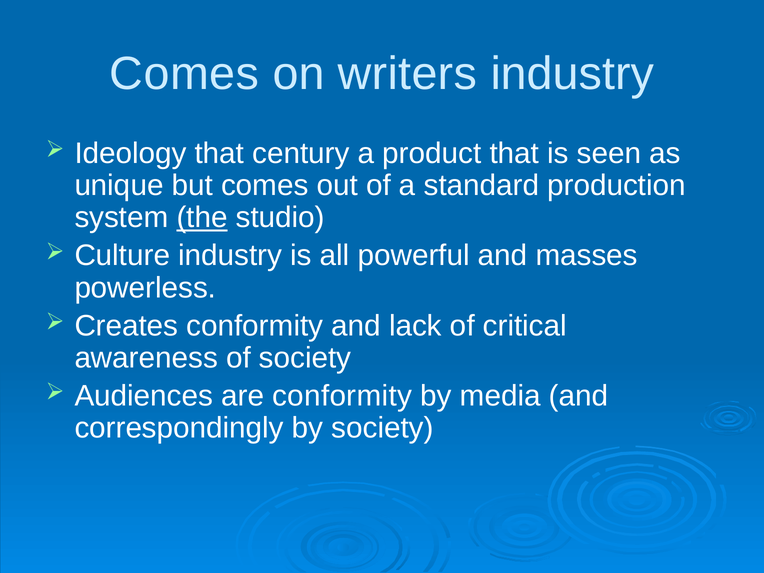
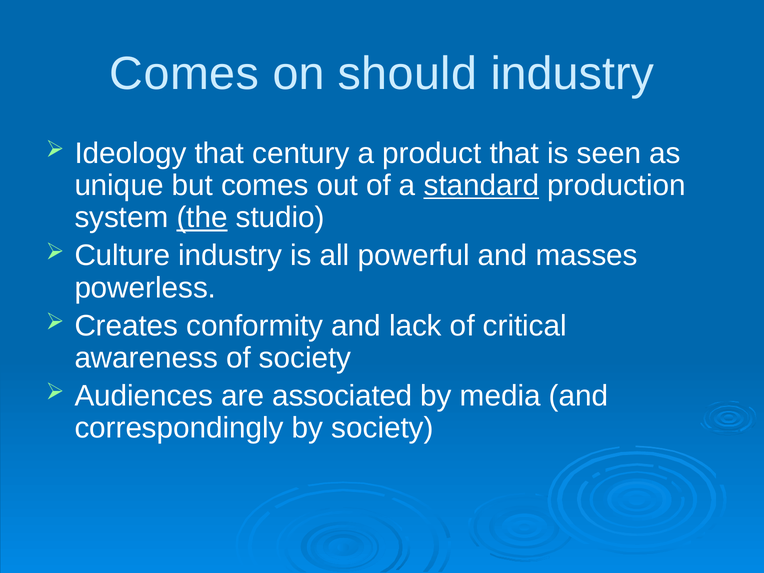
writers: writers -> should
standard underline: none -> present
are conformity: conformity -> associated
